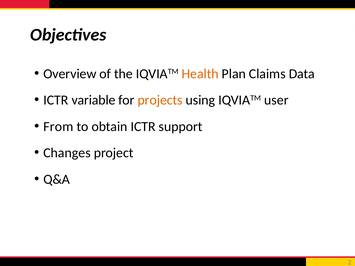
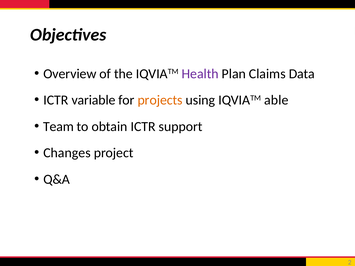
Health colour: orange -> purple
user: user -> able
From: From -> Team
